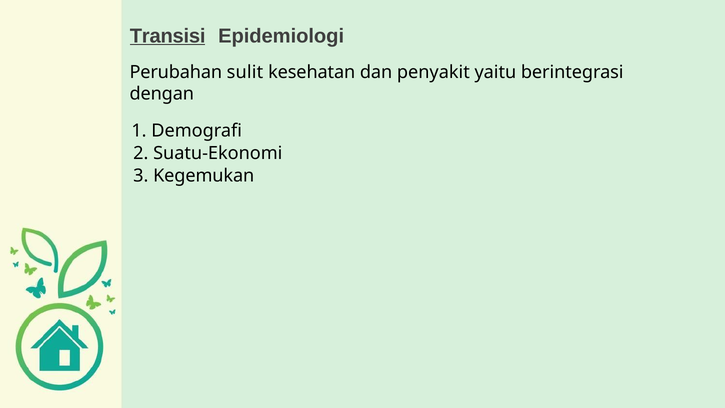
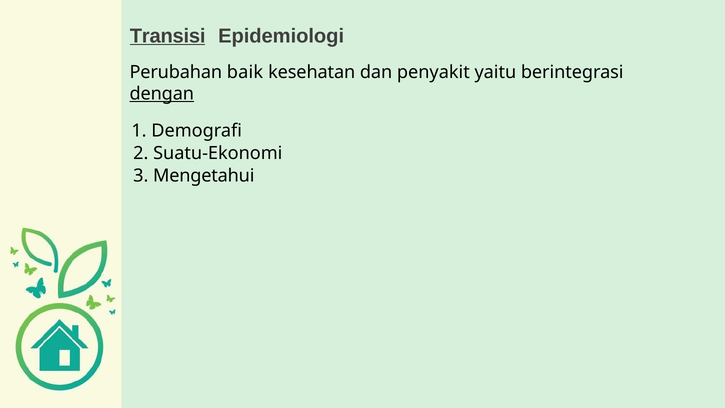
sulit: sulit -> baik
dengan underline: none -> present
Kegemukan: Kegemukan -> Mengetahui
